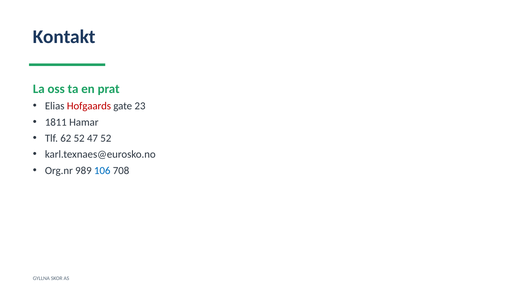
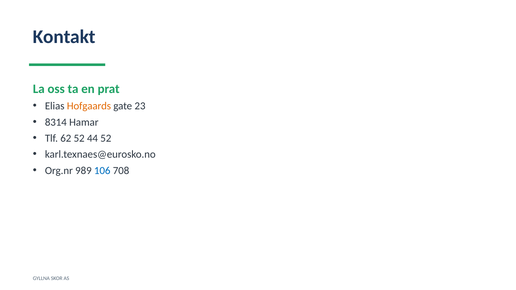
Hofgaards colour: red -> orange
1811: 1811 -> 8314
47: 47 -> 44
